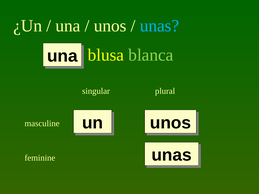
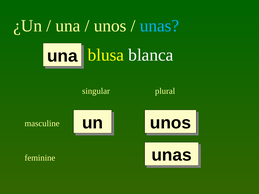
blanca colour: light green -> white
